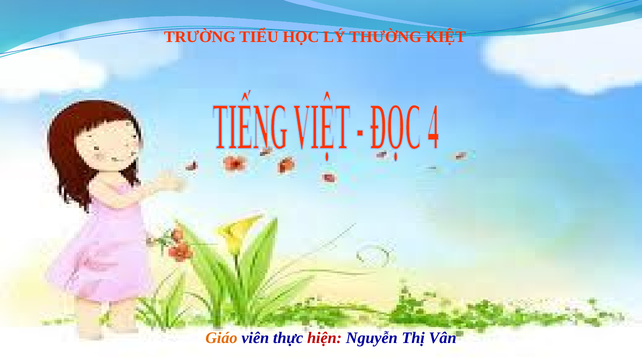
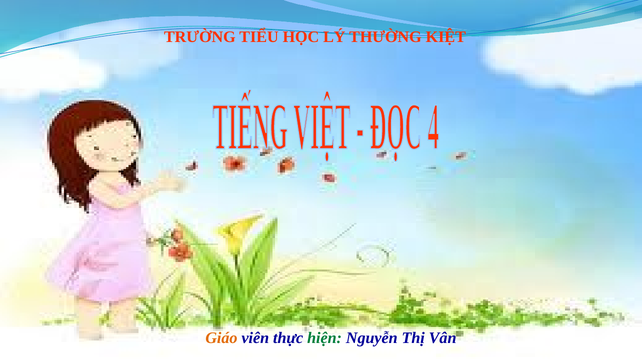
hiện colour: red -> green
